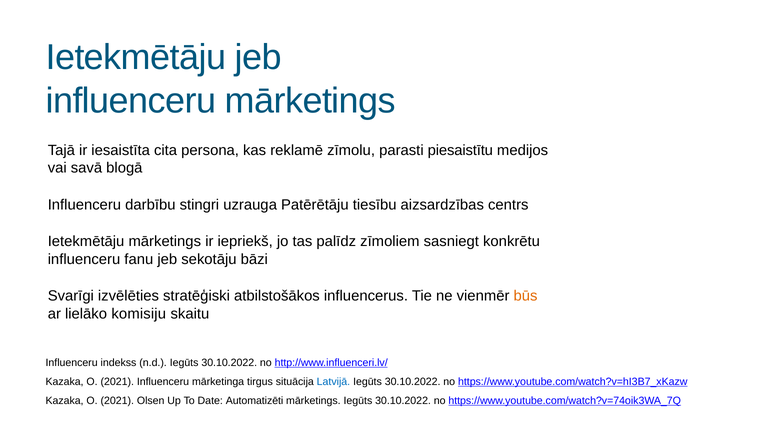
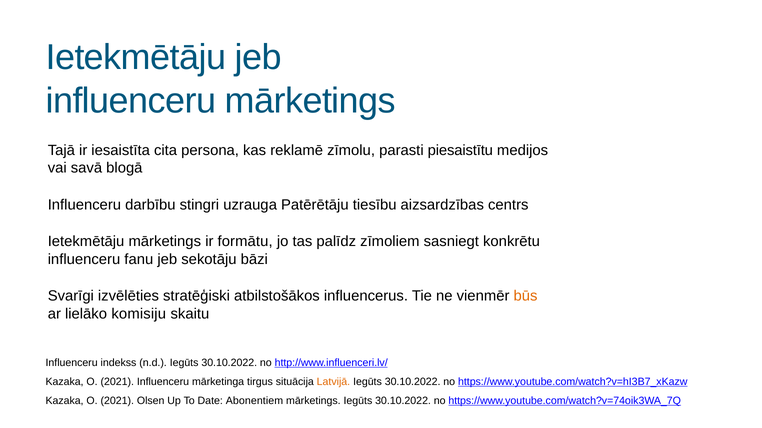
iepriekš: iepriekš -> formātu
Latvijā colour: blue -> orange
Automatizēti: Automatizēti -> Abonentiem
